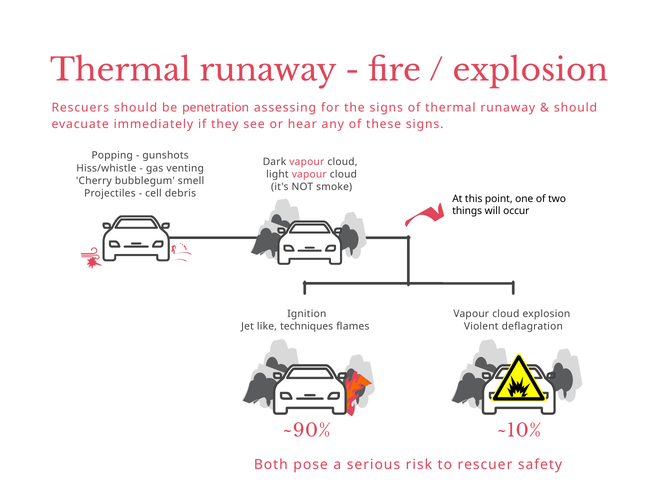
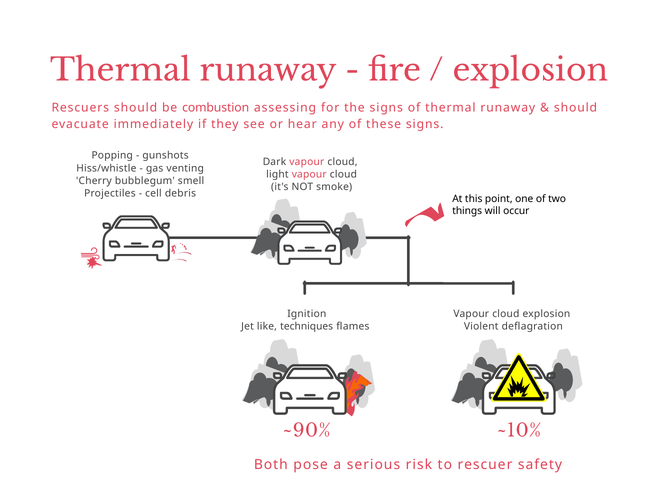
penetration: penetration -> combustion
